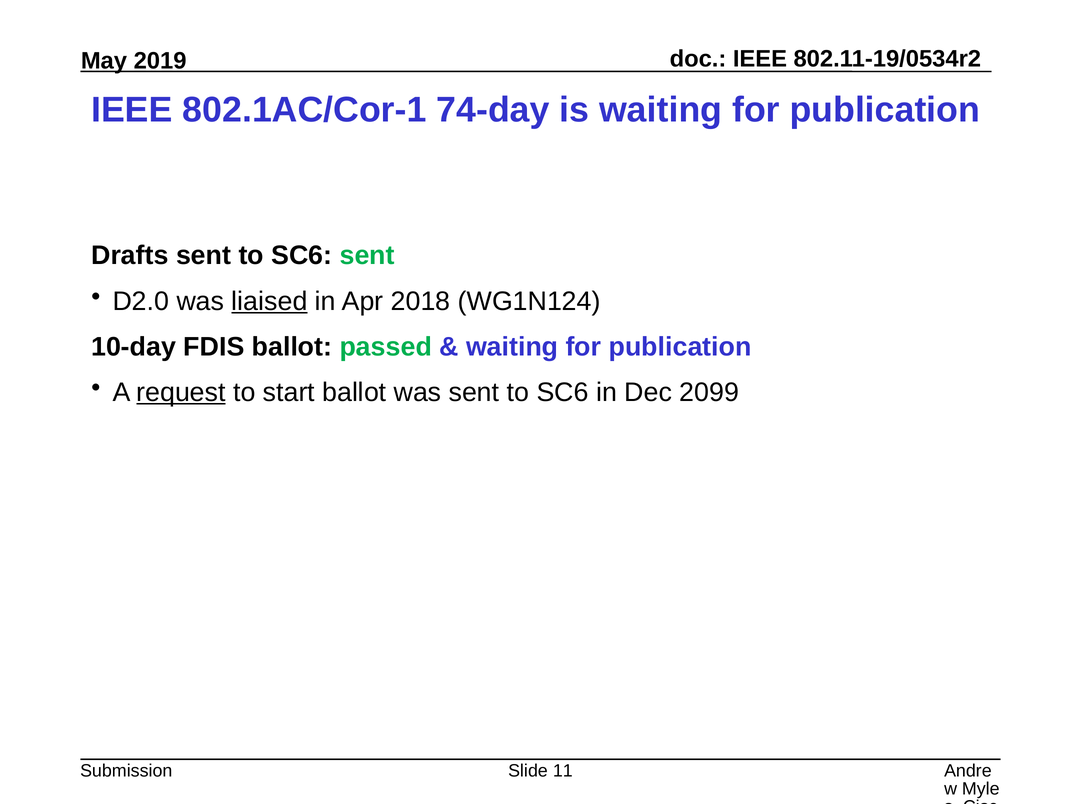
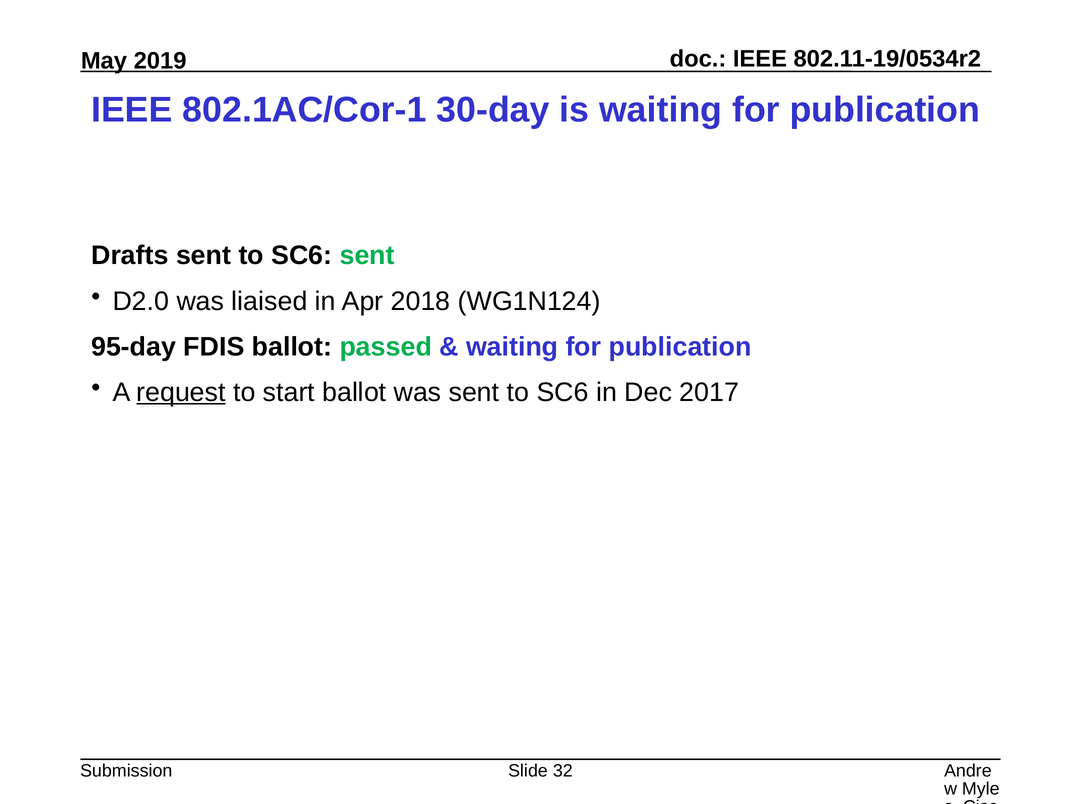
74-day: 74-day -> 30-day
liaised underline: present -> none
10-day: 10-day -> 95-day
2099: 2099 -> 2017
11: 11 -> 32
